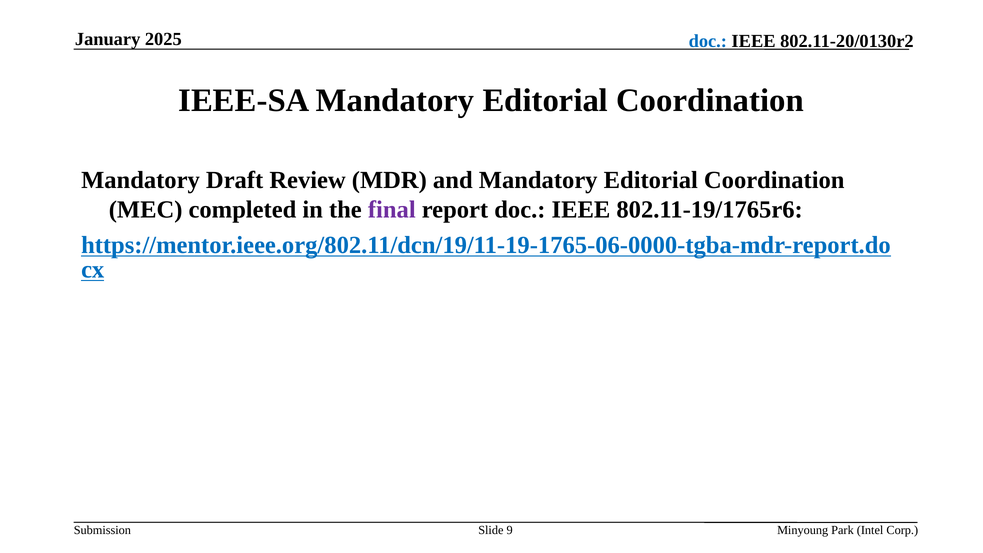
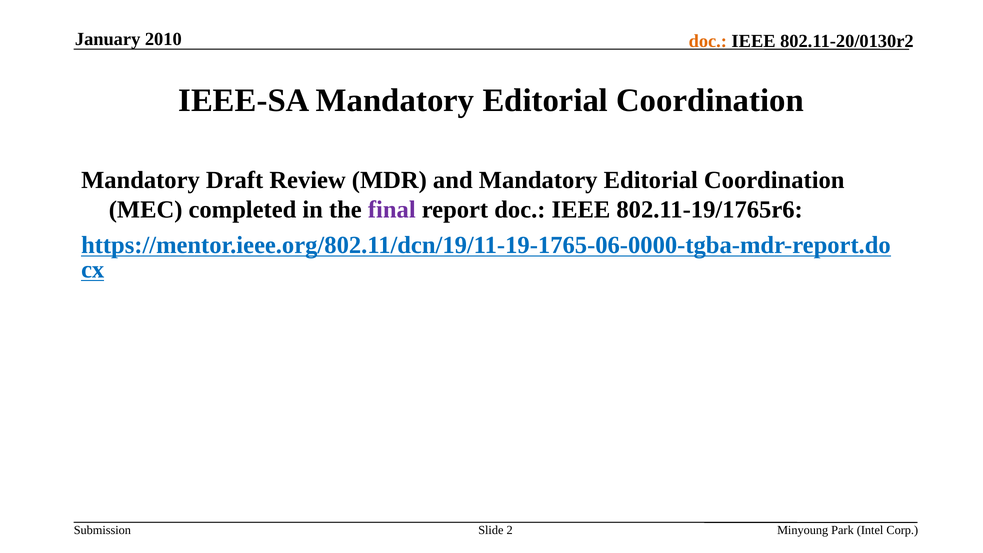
2025: 2025 -> 2010
doc at (708, 41) colour: blue -> orange
9: 9 -> 2
